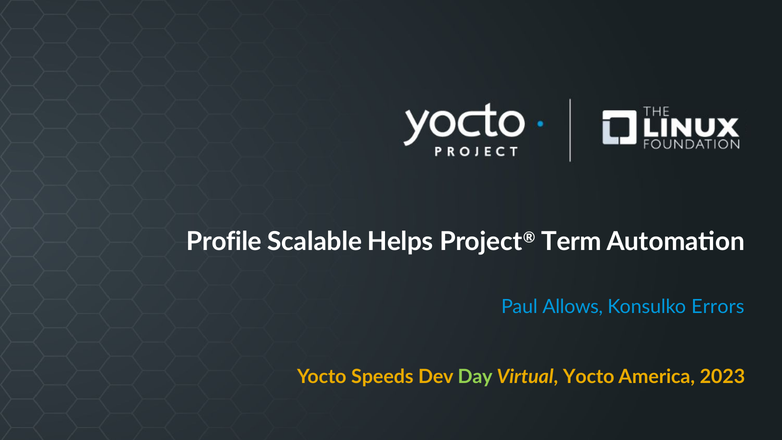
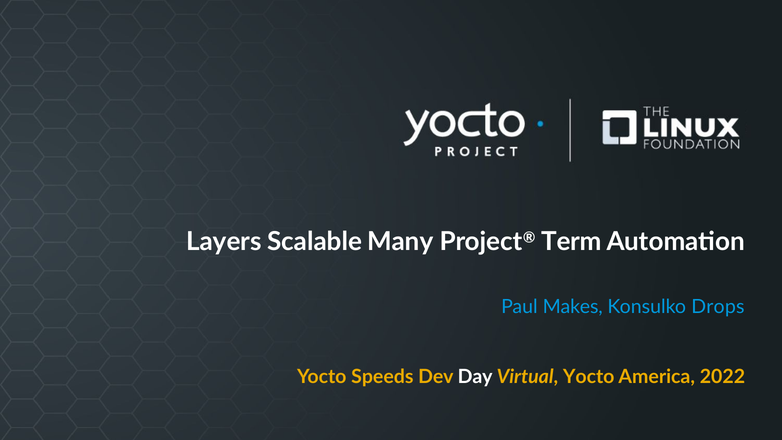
Profile: Profile -> Layers
Helps: Helps -> Many
Allows: Allows -> Makes
Errors: Errors -> Drops
Day colour: light green -> white
2023: 2023 -> 2022
